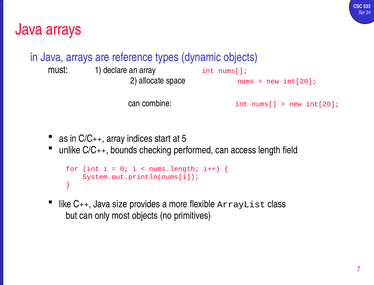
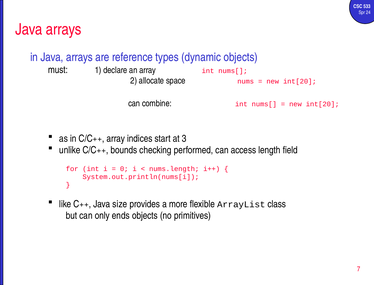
5: 5 -> 3
most: most -> ends
